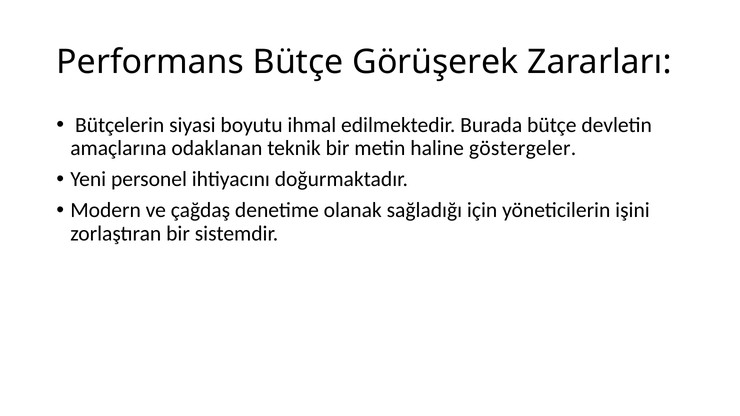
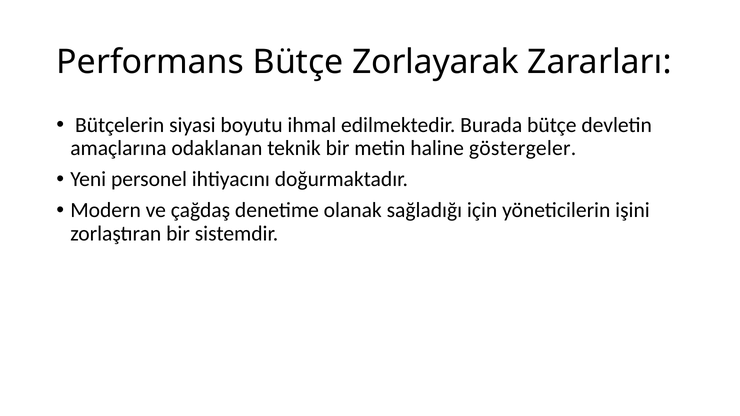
Görüşerek: Görüşerek -> Zorlayarak
